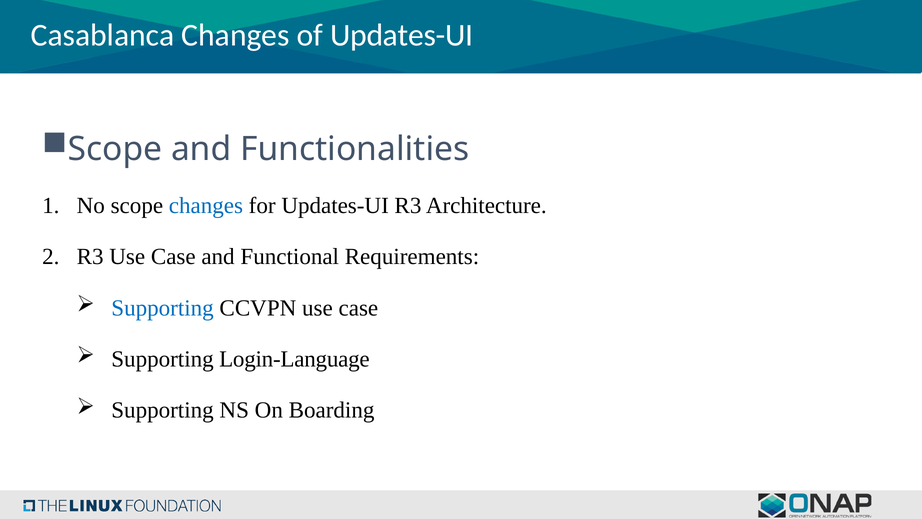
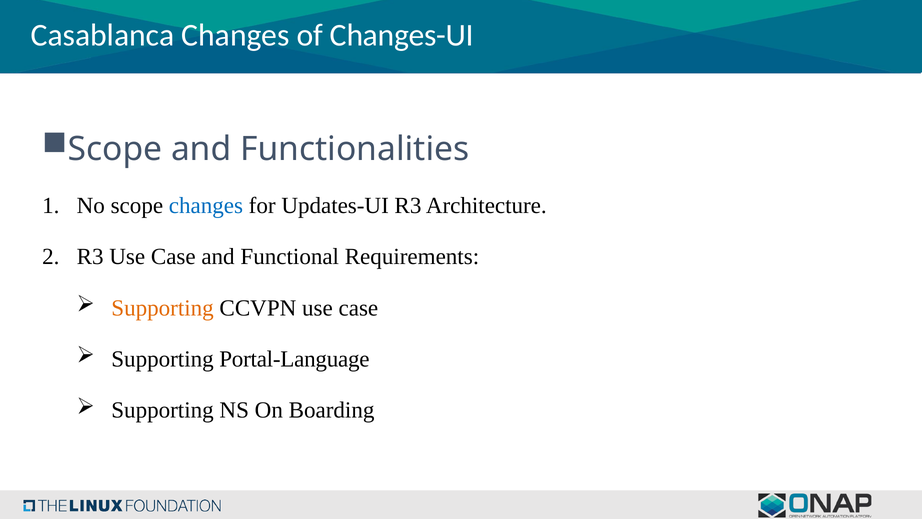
of Updates-UI: Updates-UI -> Changes-UI
Supporting at (163, 308) colour: blue -> orange
Login-Language: Login-Language -> Portal-Language
